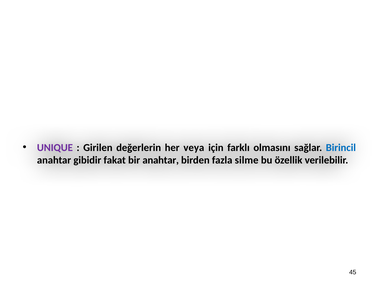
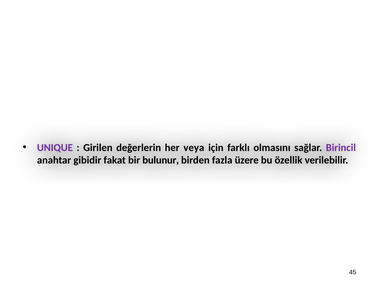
Birincil colour: blue -> purple
bir anahtar: anahtar -> bulunur
silme: silme -> üzere
